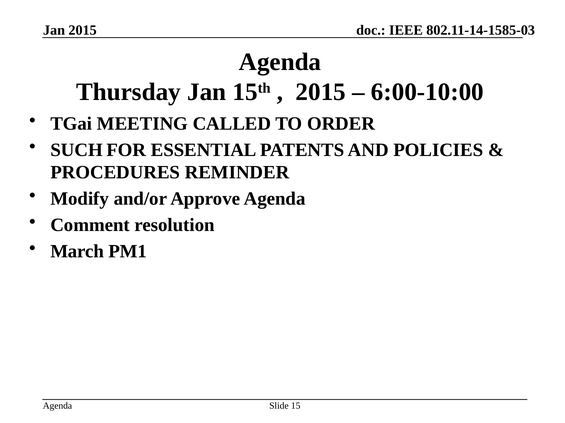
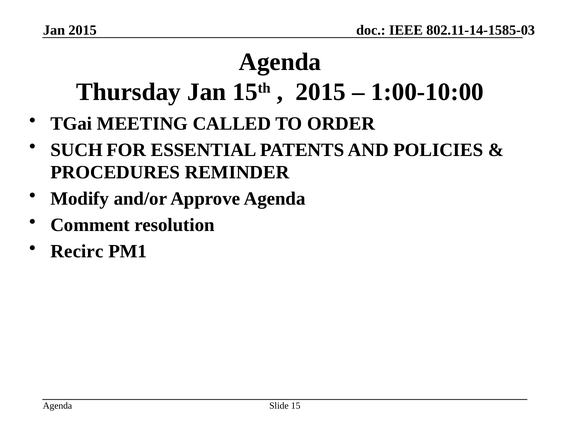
6:00-10:00: 6:00-10:00 -> 1:00-10:00
March: March -> Recirc
